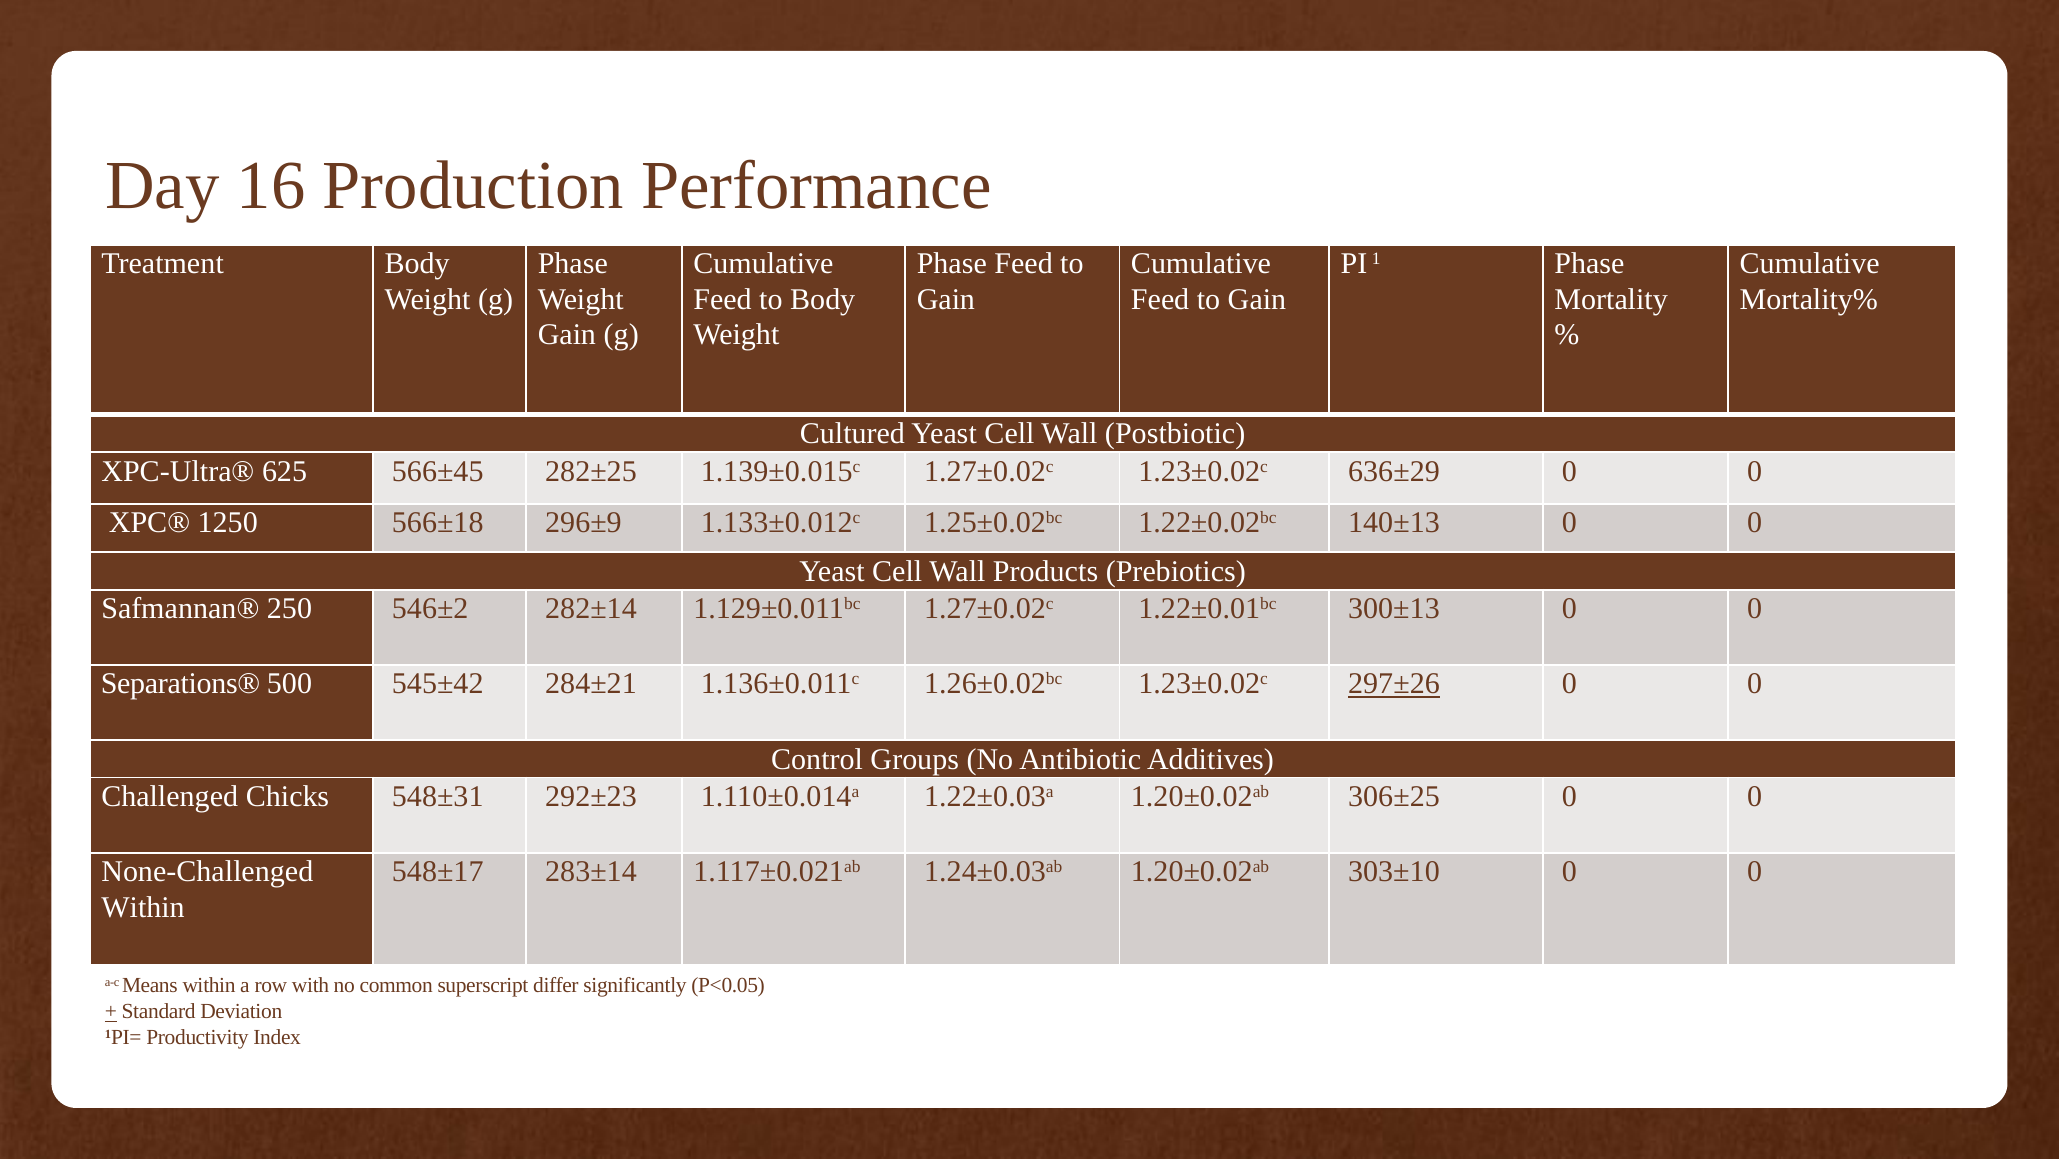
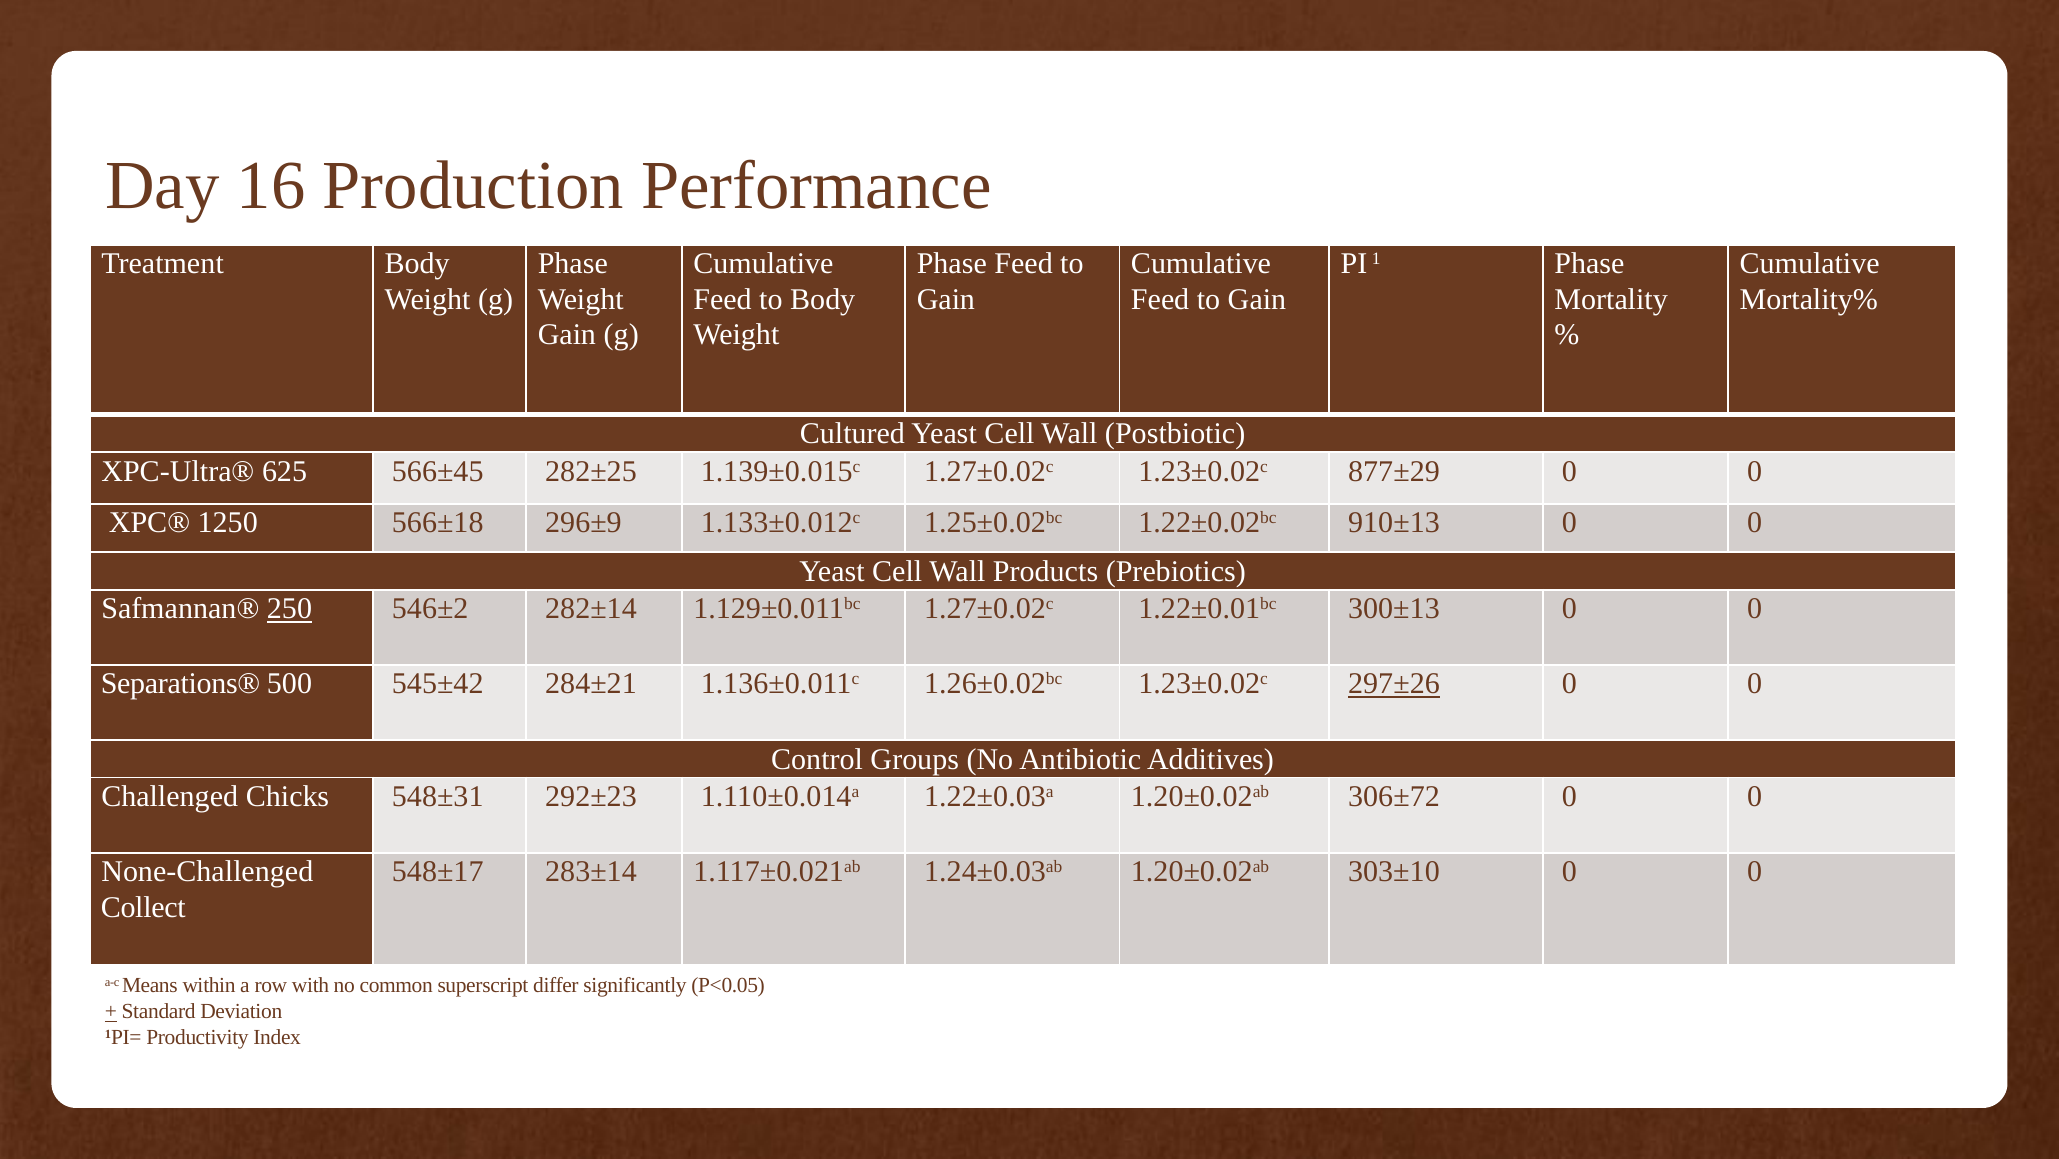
636±29: 636±29 -> 877±29
140±13: 140±13 -> 910±13
250 underline: none -> present
306±25: 306±25 -> 306±72
Within at (143, 907): Within -> Collect
